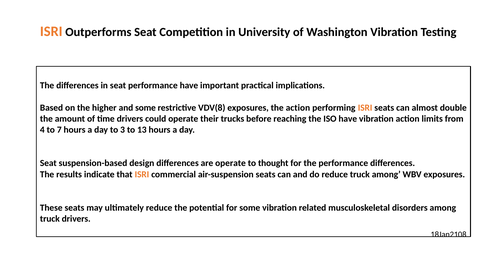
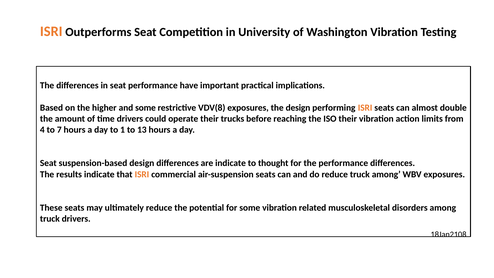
the action: action -> design
ISO have: have -> their
3: 3 -> 1
are operate: operate -> indicate
